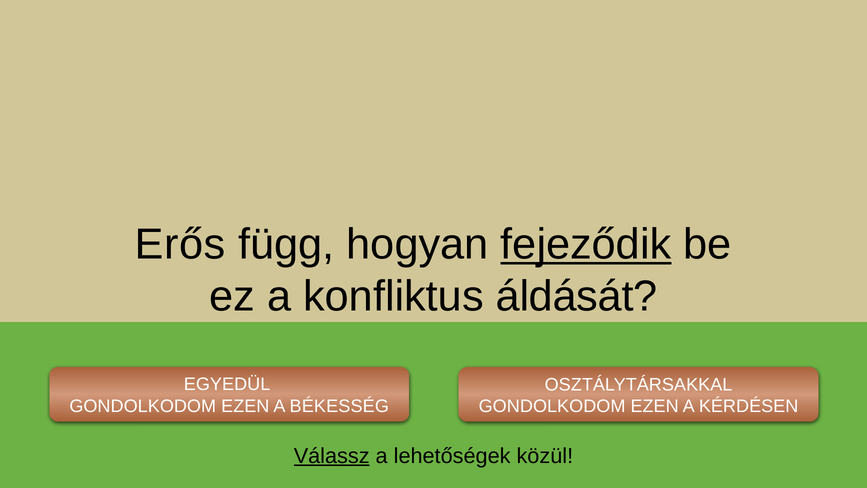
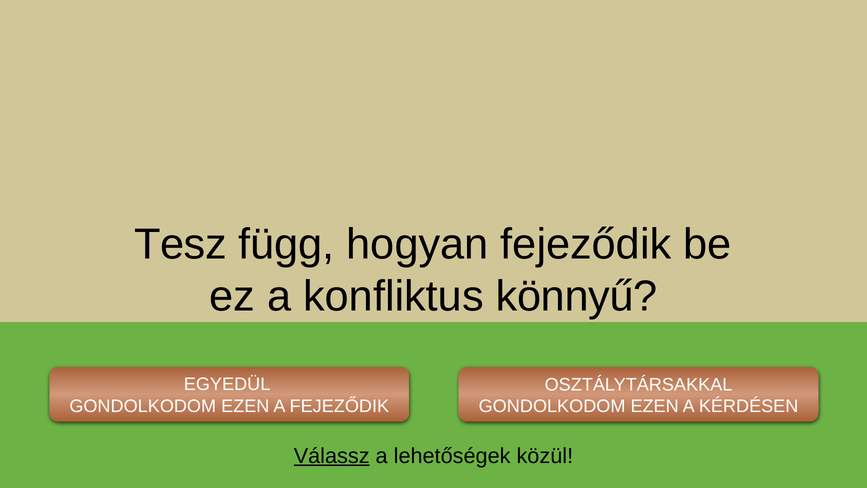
Erős: Erős -> Tesz
fejeződik at (586, 244) underline: present -> none
áldását: áldását -> könnyű
A BÉKESSÉG: BÉKESSÉG -> FEJEZŐDIK
